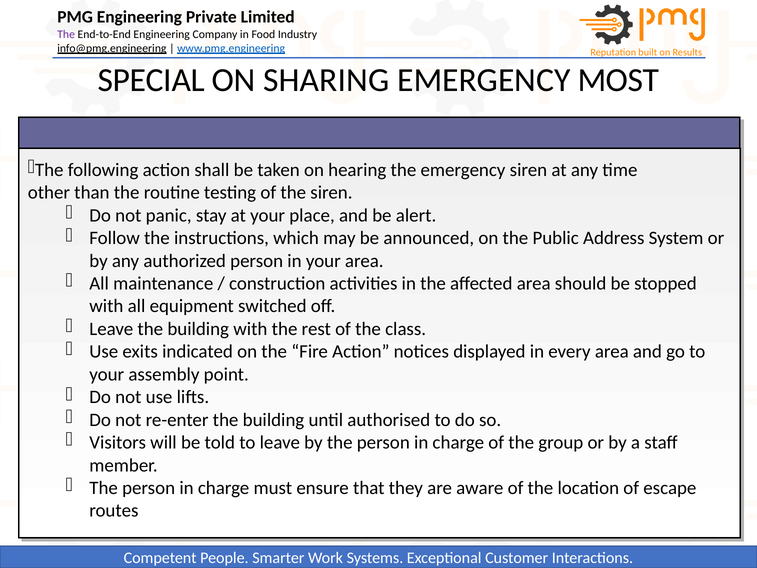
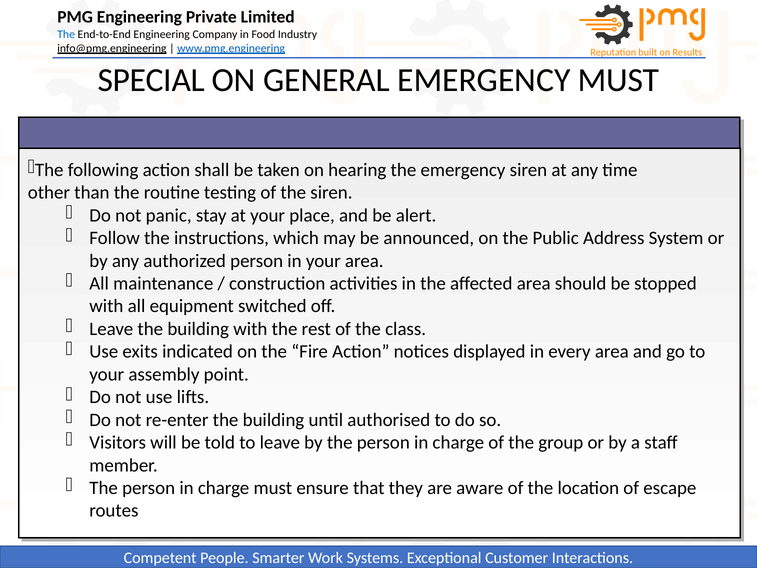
The at (66, 34) colour: purple -> blue
SHARING: SHARING -> GENERAL
EMERGENCY MOST: MOST -> MUST
